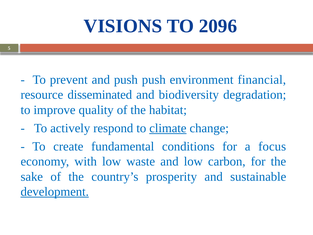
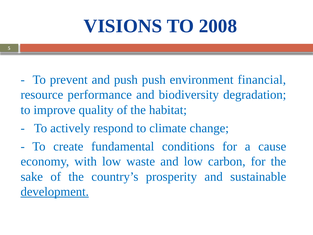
2096: 2096 -> 2008
disseminated: disseminated -> performance
climate underline: present -> none
focus: focus -> cause
